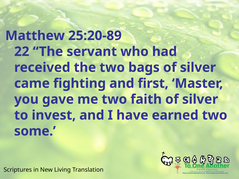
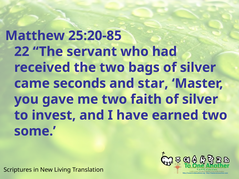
25:20-89: 25:20-89 -> 25:20-85
fighting: fighting -> seconds
first: first -> star
